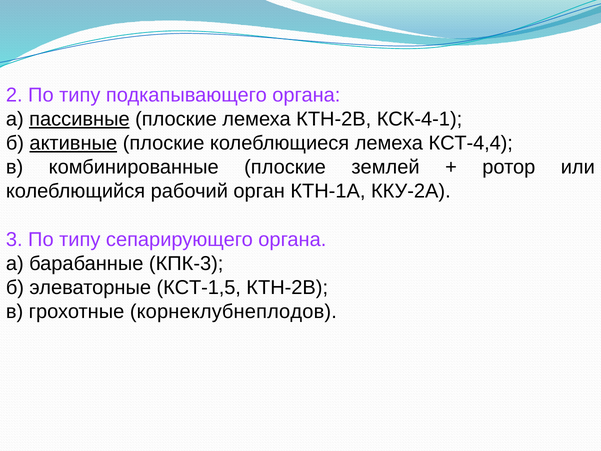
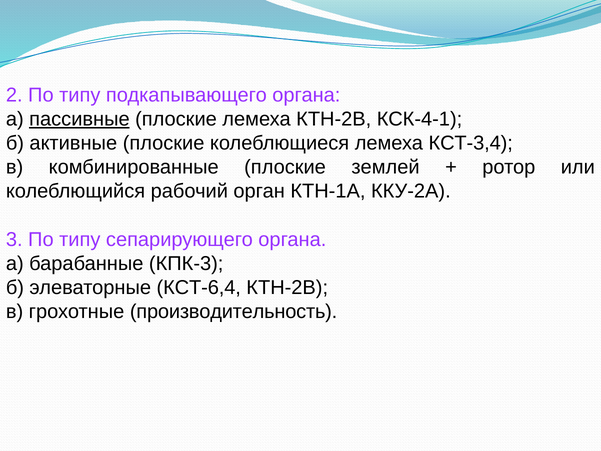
активные underline: present -> none
КСТ-4,4: КСТ-4,4 -> КСТ-3,4
КСТ-1,5: КСТ-1,5 -> КСТ-6,4
корнеклубнеплодов: корнеклубнеплодов -> производительность
